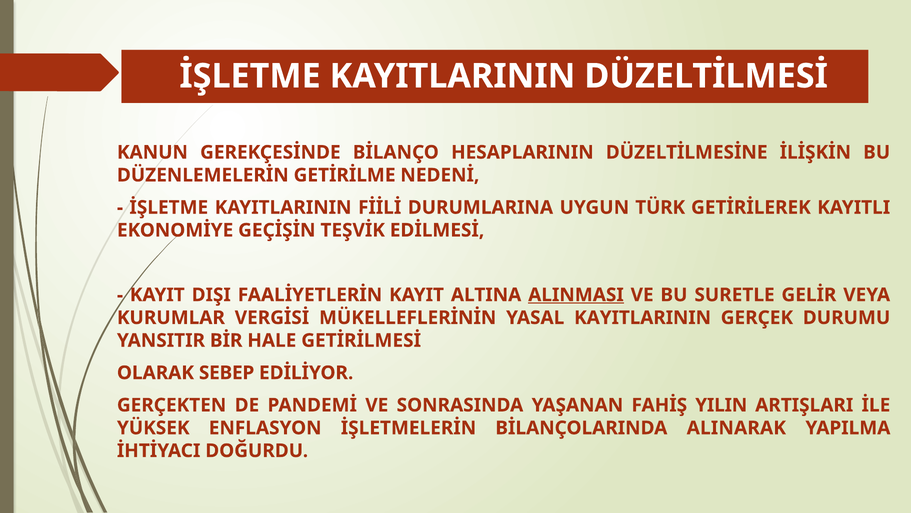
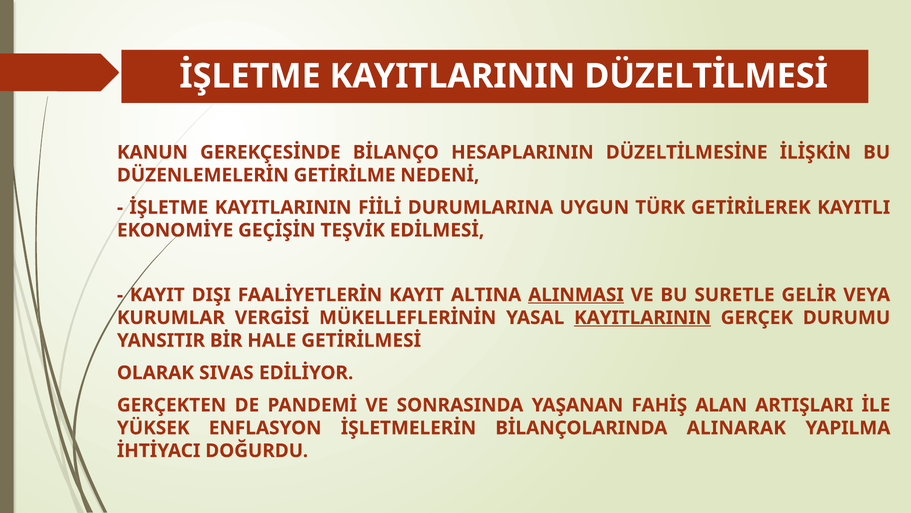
KAYITLARININ at (643, 317) underline: none -> present
SEBEP: SEBEP -> SIVAS
YILIN: YILIN -> ALAN
